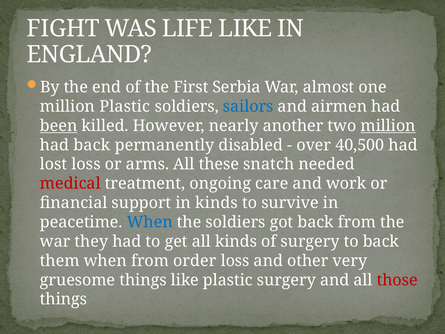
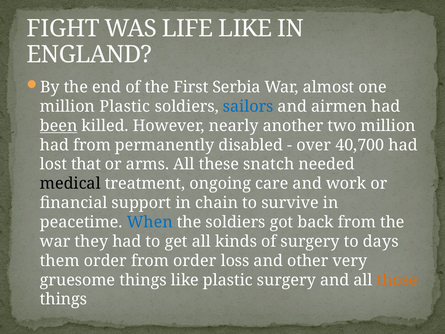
million at (388, 126) underline: present -> none
had back: back -> from
40,500: 40,500 -> 40,700
lost loss: loss -> that
medical colour: red -> black
in kinds: kinds -> chain
to back: back -> days
them when: when -> order
those colour: red -> orange
